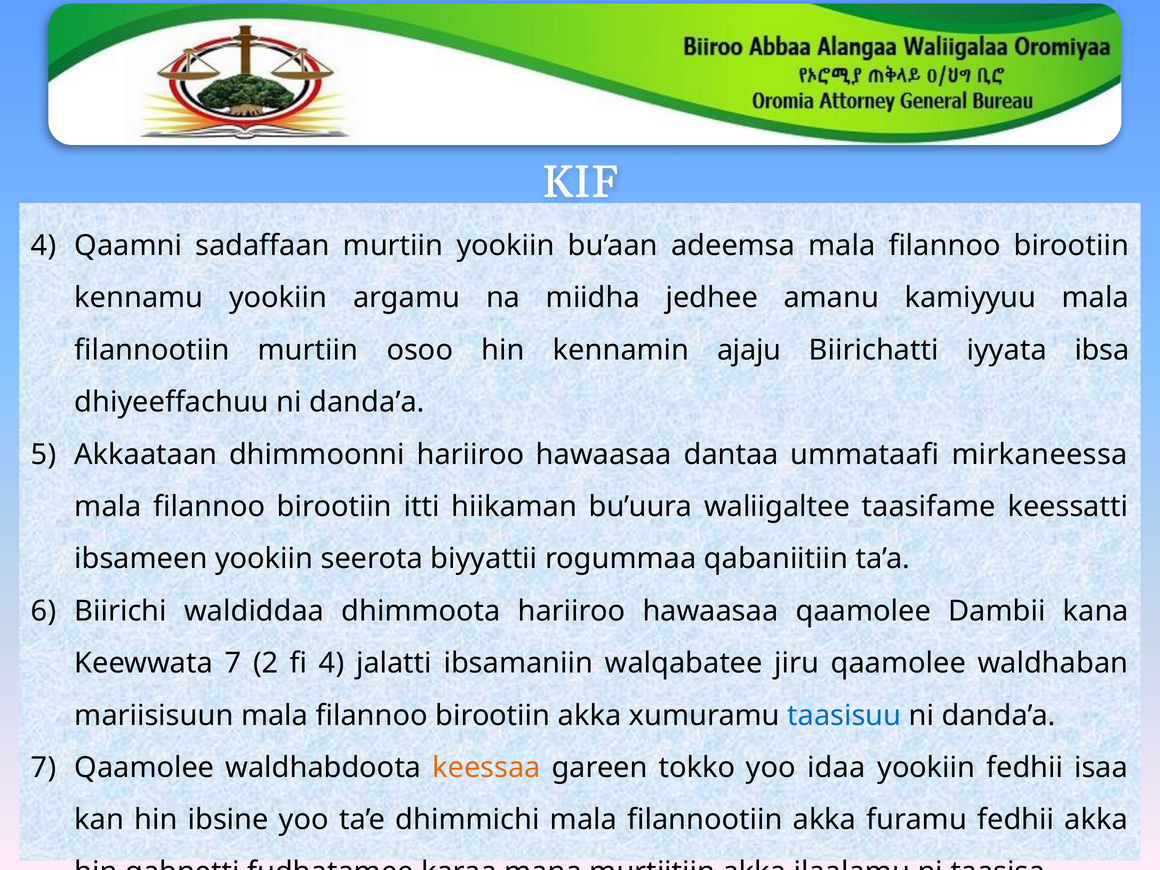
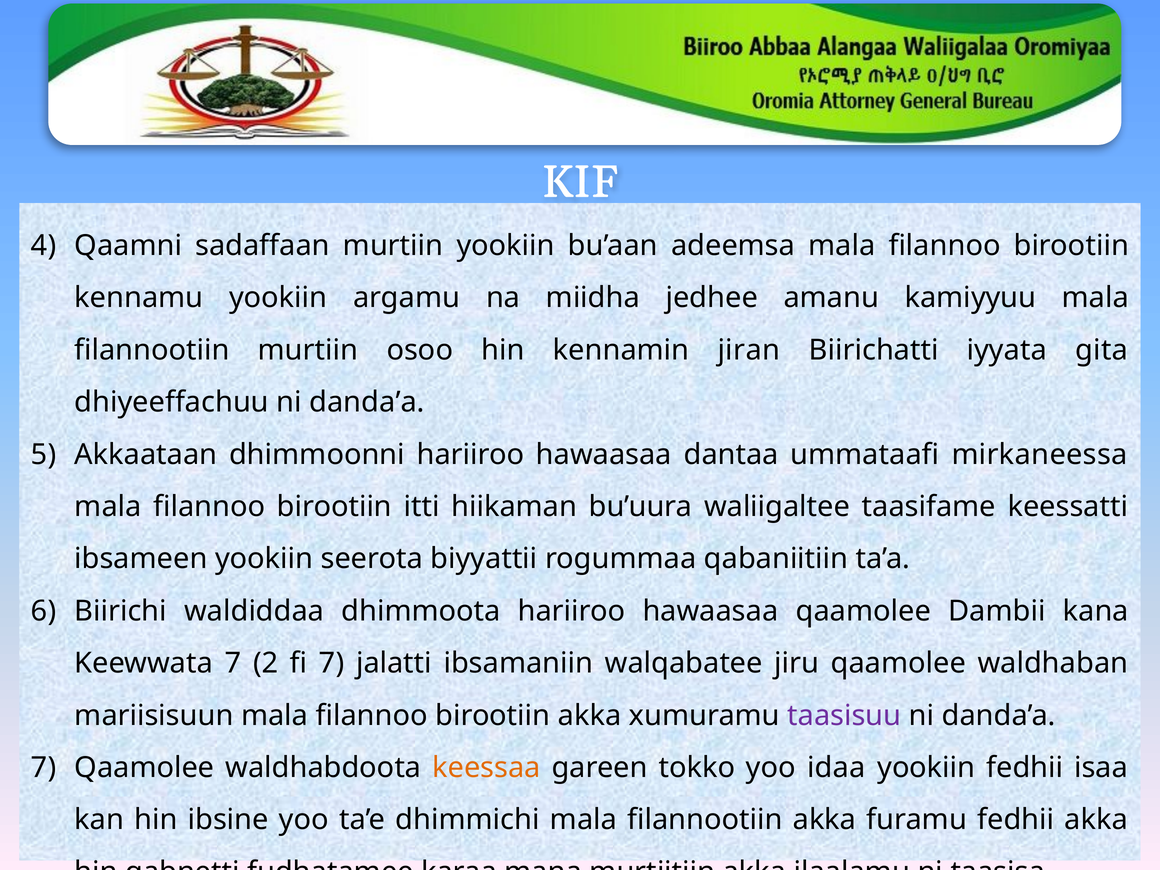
ajaju: ajaju -> jiran
ibsa: ibsa -> gita
fi 4: 4 -> 7
taasisuu colour: blue -> purple
